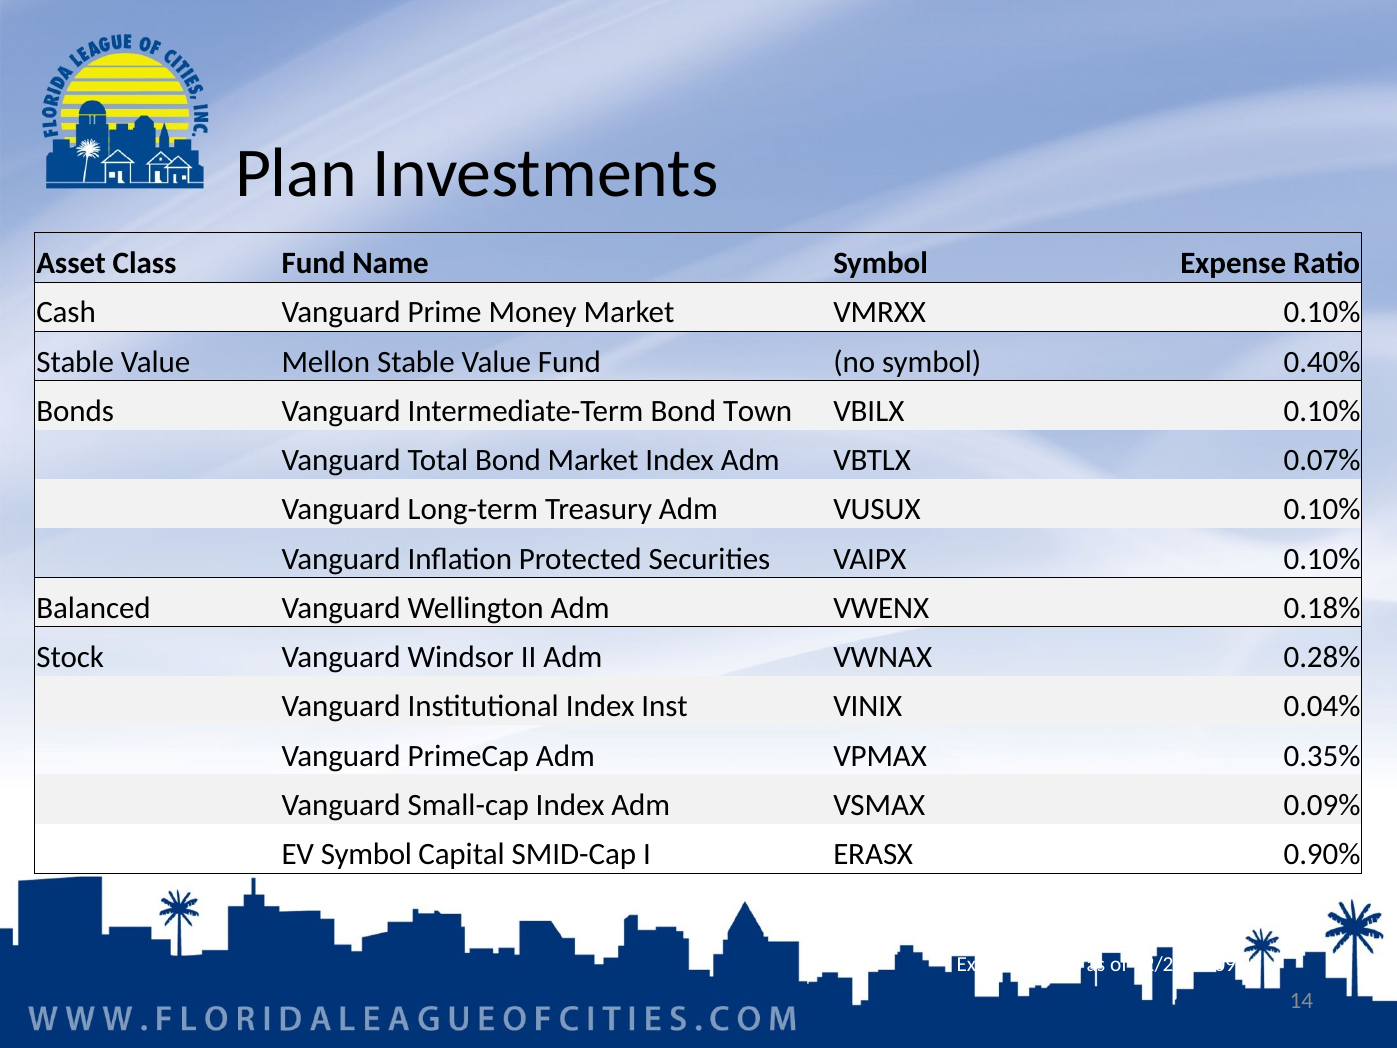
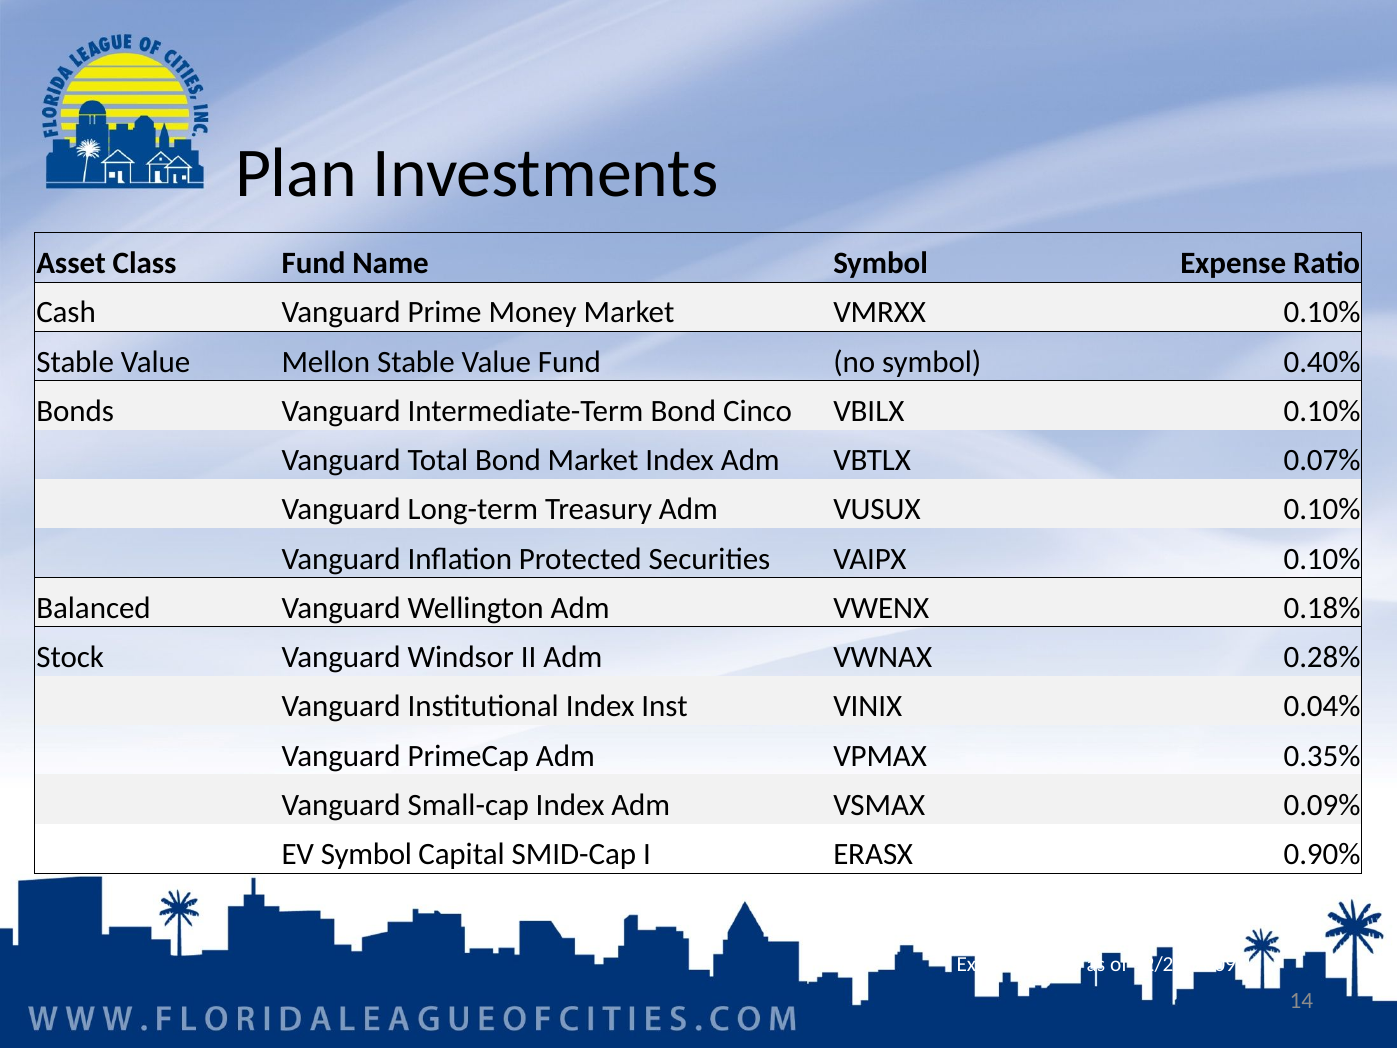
Town: Town -> Cinco
